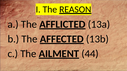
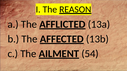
44: 44 -> 54
